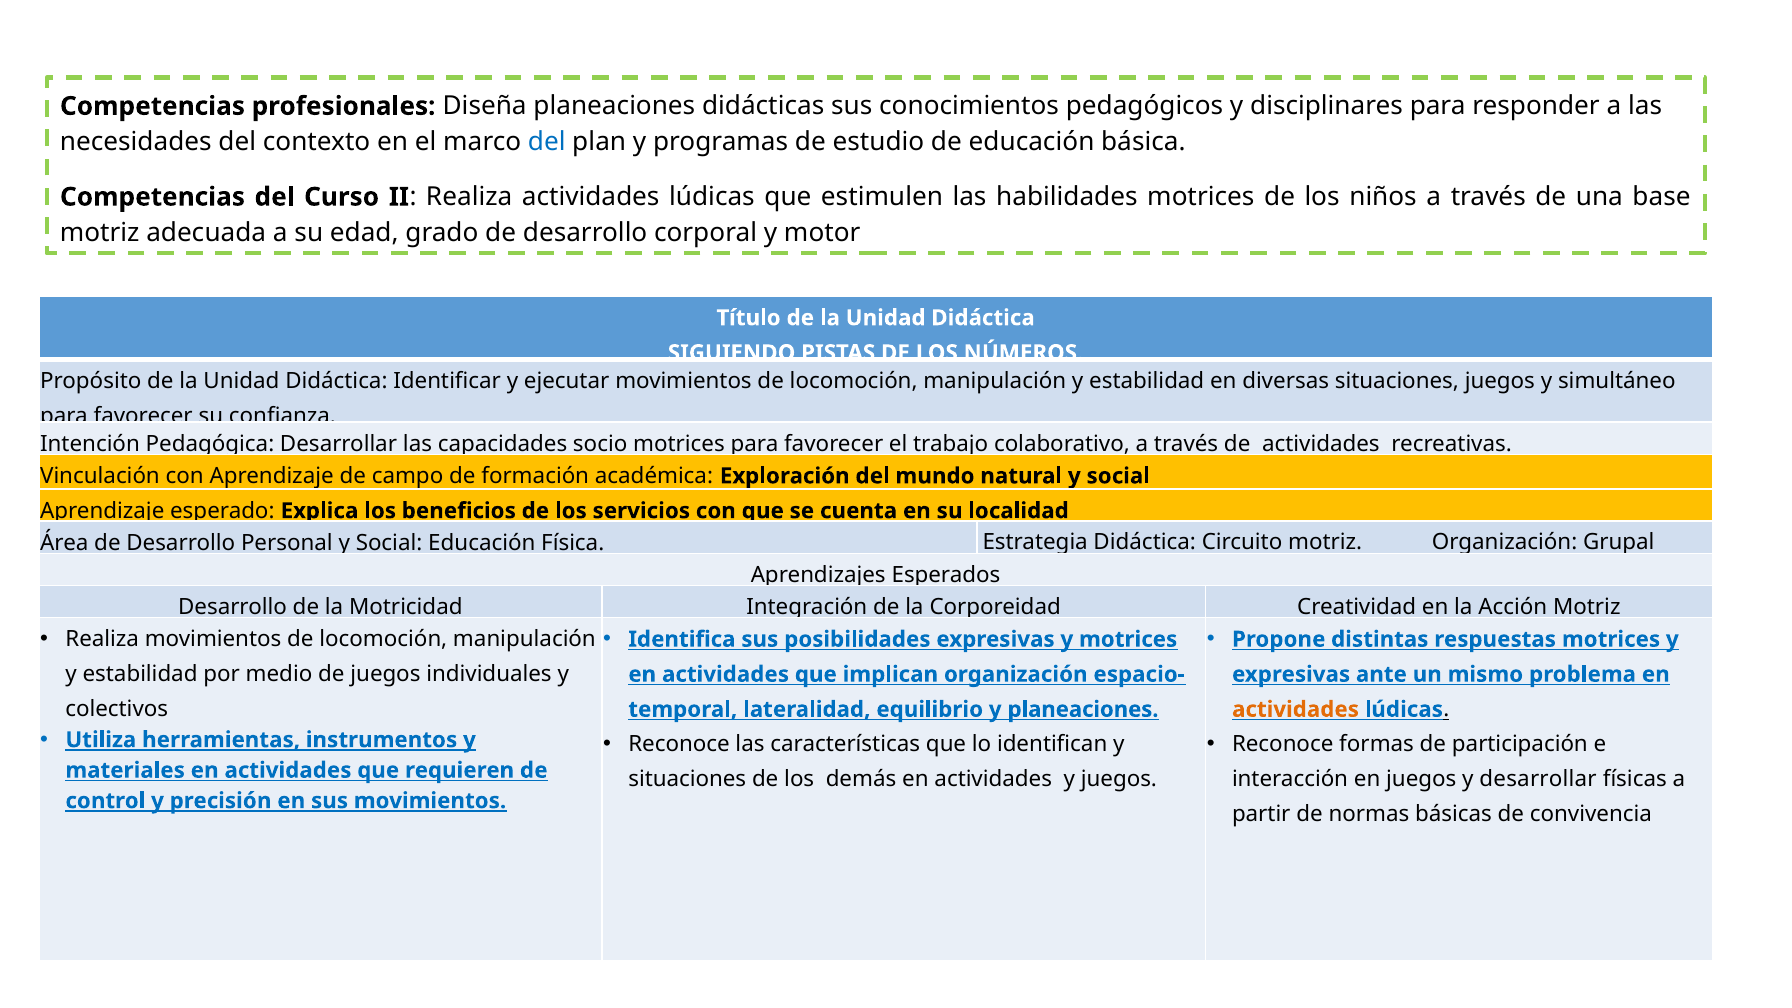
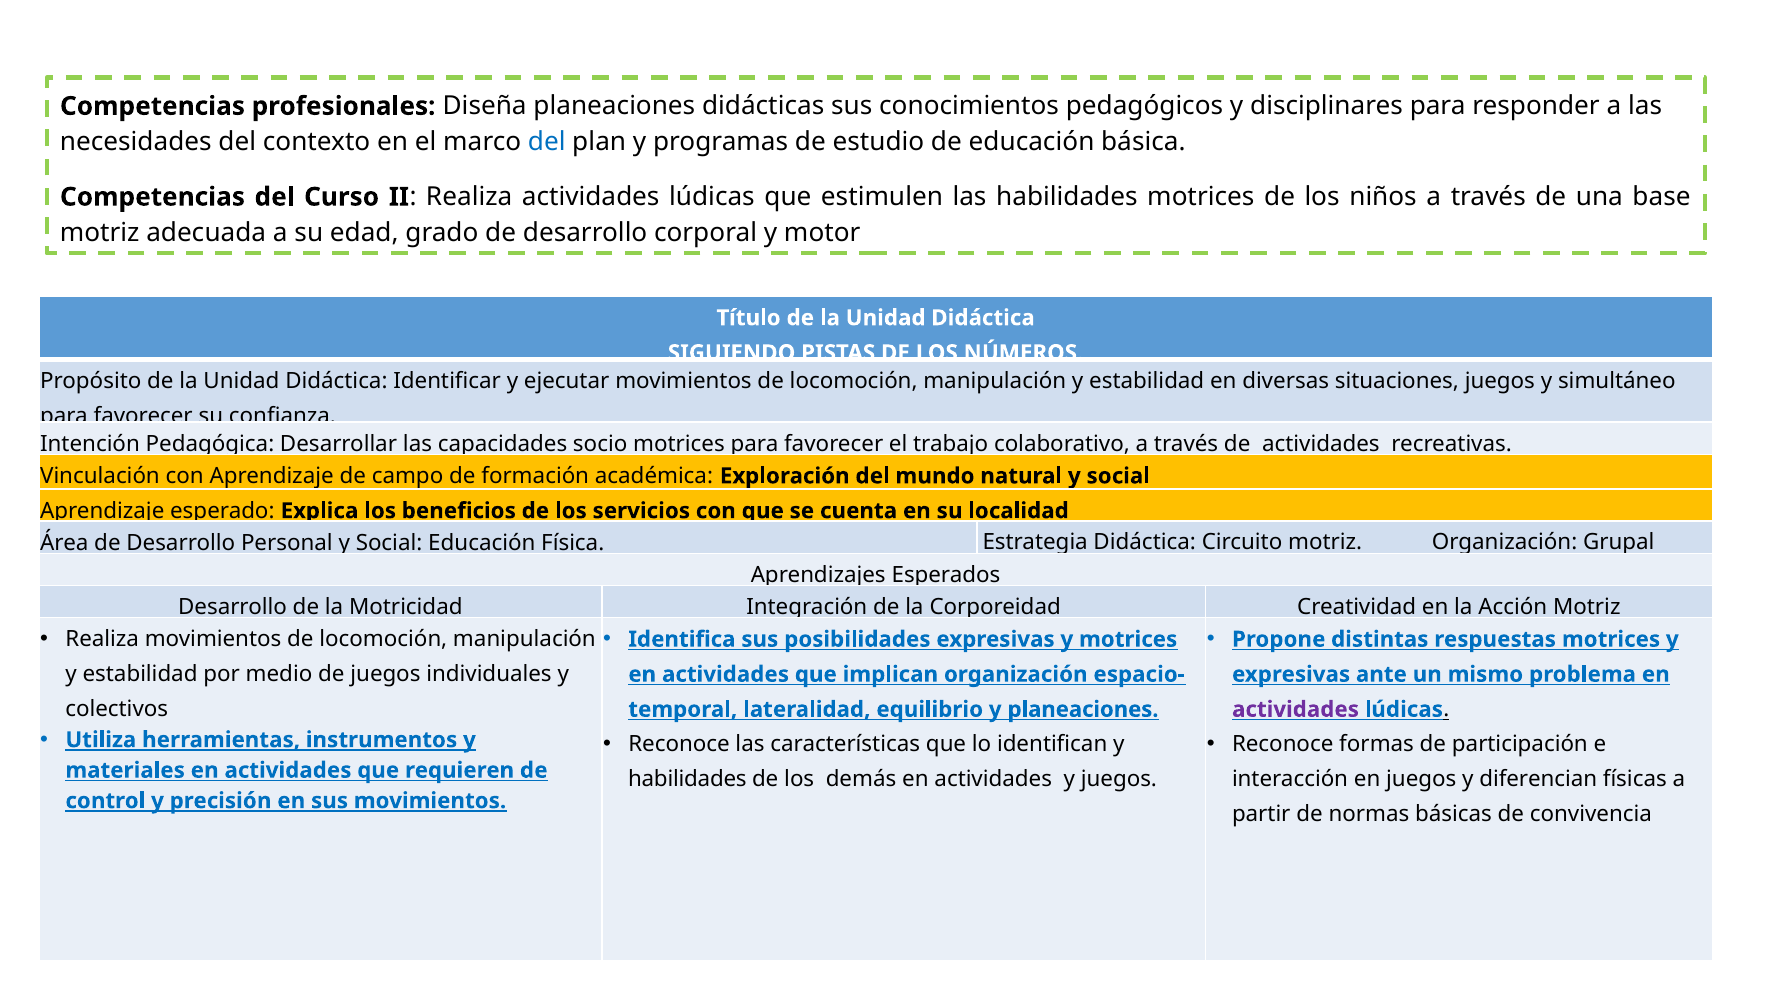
actividades at (1295, 709) colour: orange -> purple
situaciones at (687, 779): situaciones -> habilidades
y desarrollar: desarrollar -> diferencian
